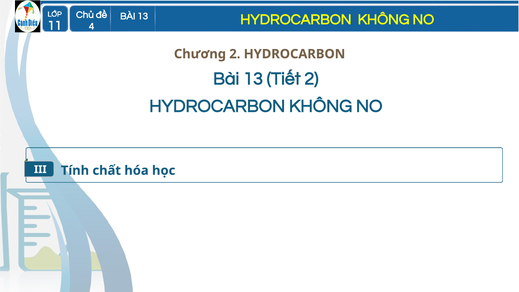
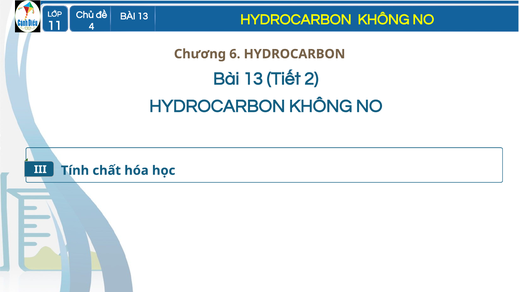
Chương 2: 2 -> 6
